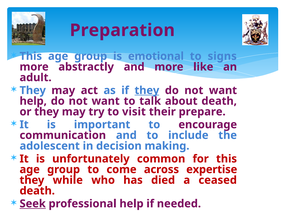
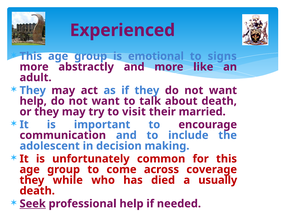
Preparation: Preparation -> Experienced
they at (147, 90) underline: present -> none
prepare: prepare -> married
expertise: expertise -> coverage
ceased: ceased -> usually
